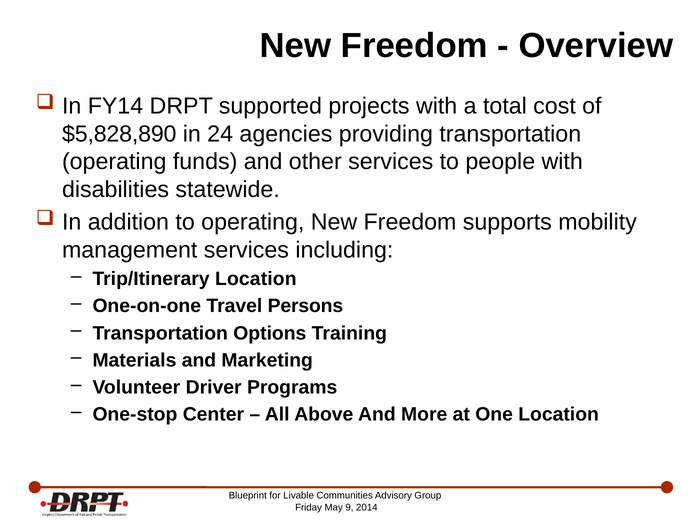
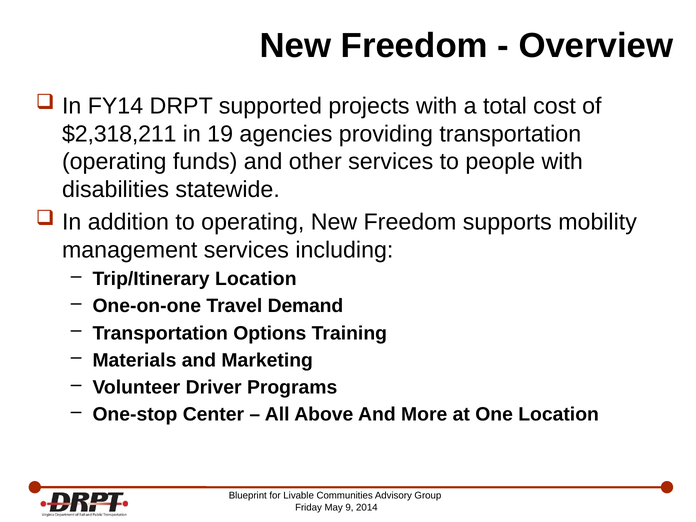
$5,828,890: $5,828,890 -> $2,318,211
24: 24 -> 19
Persons: Persons -> Demand
